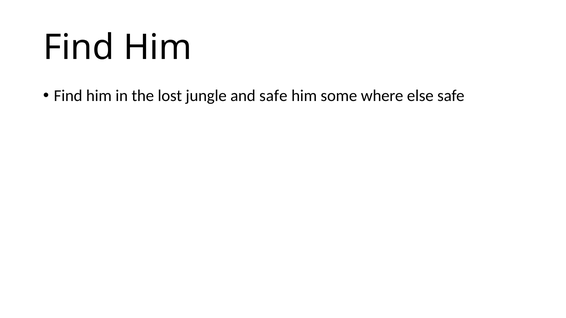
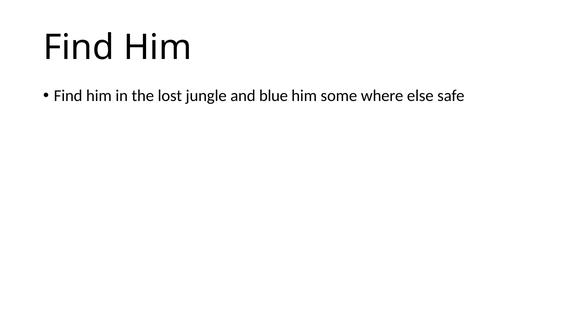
and safe: safe -> blue
